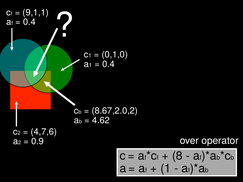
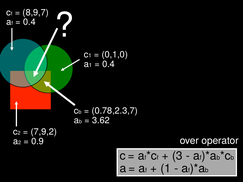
9,1,1: 9,1,1 -> 8,9,7
8.67,2.0,2: 8.67,2.0,2 -> 0.78,2.3,7
4.62: 4.62 -> 3.62
4,7,6: 4,7,6 -> 7,9,2
8: 8 -> 3
